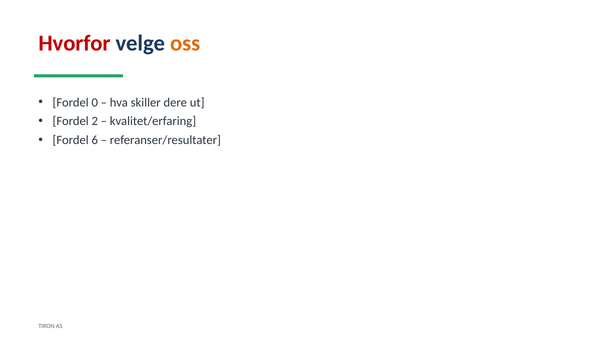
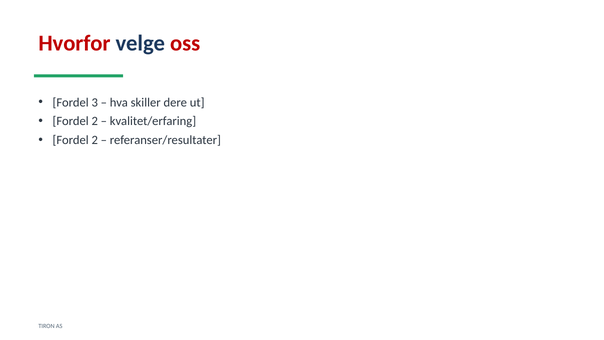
oss colour: orange -> red
0: 0 -> 3
6 at (95, 140): 6 -> 2
